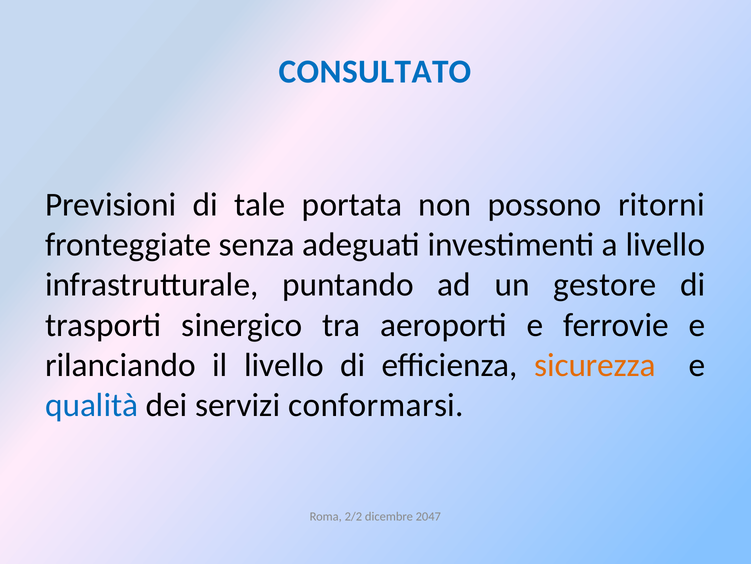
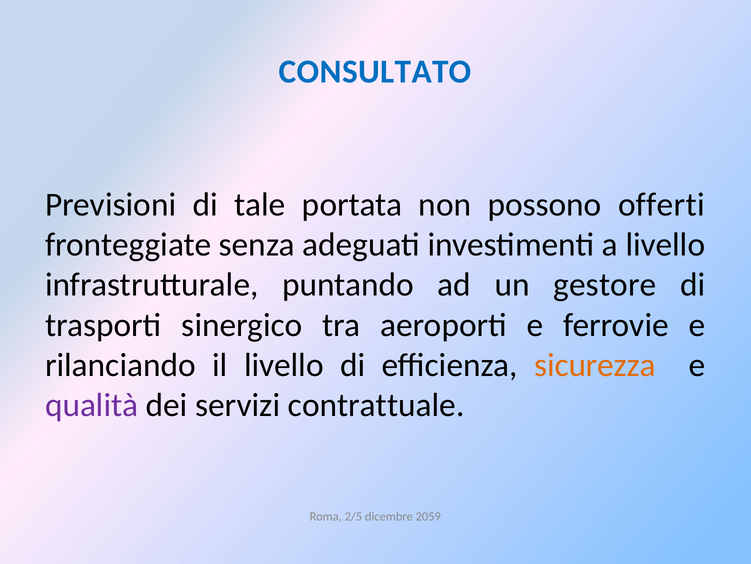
ritorni: ritorni -> offerti
qualità colour: blue -> purple
conformarsi: conformarsi -> contrattuale
2/2: 2/2 -> 2/5
2047: 2047 -> 2059
